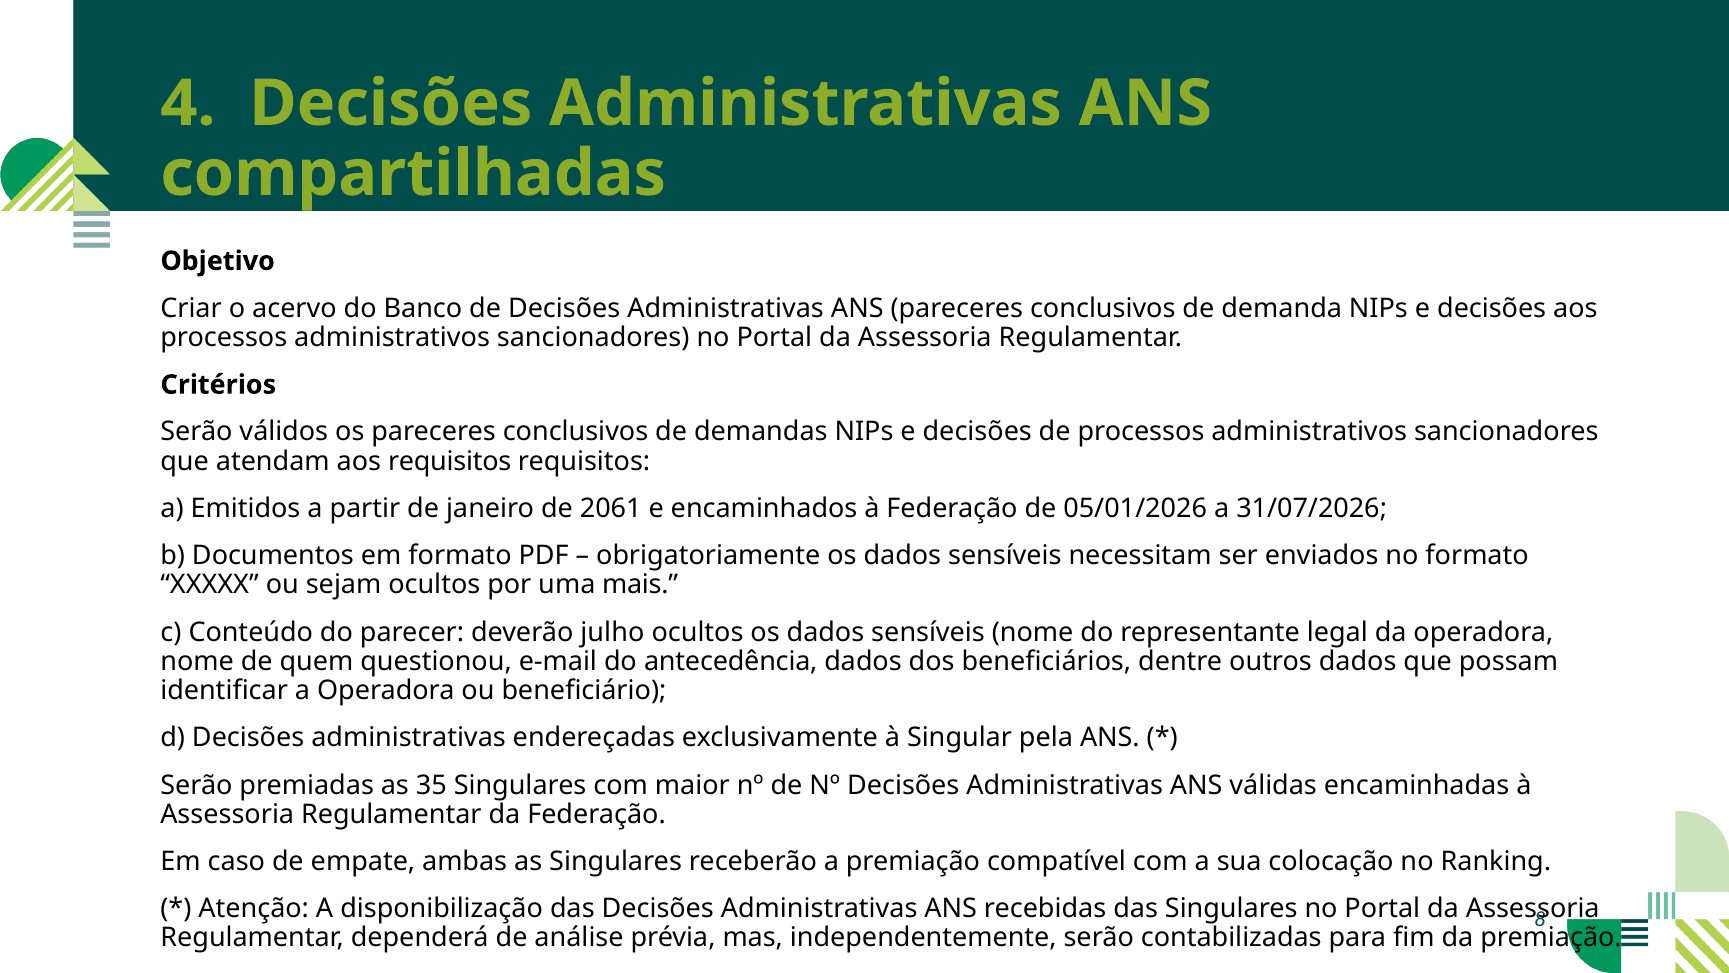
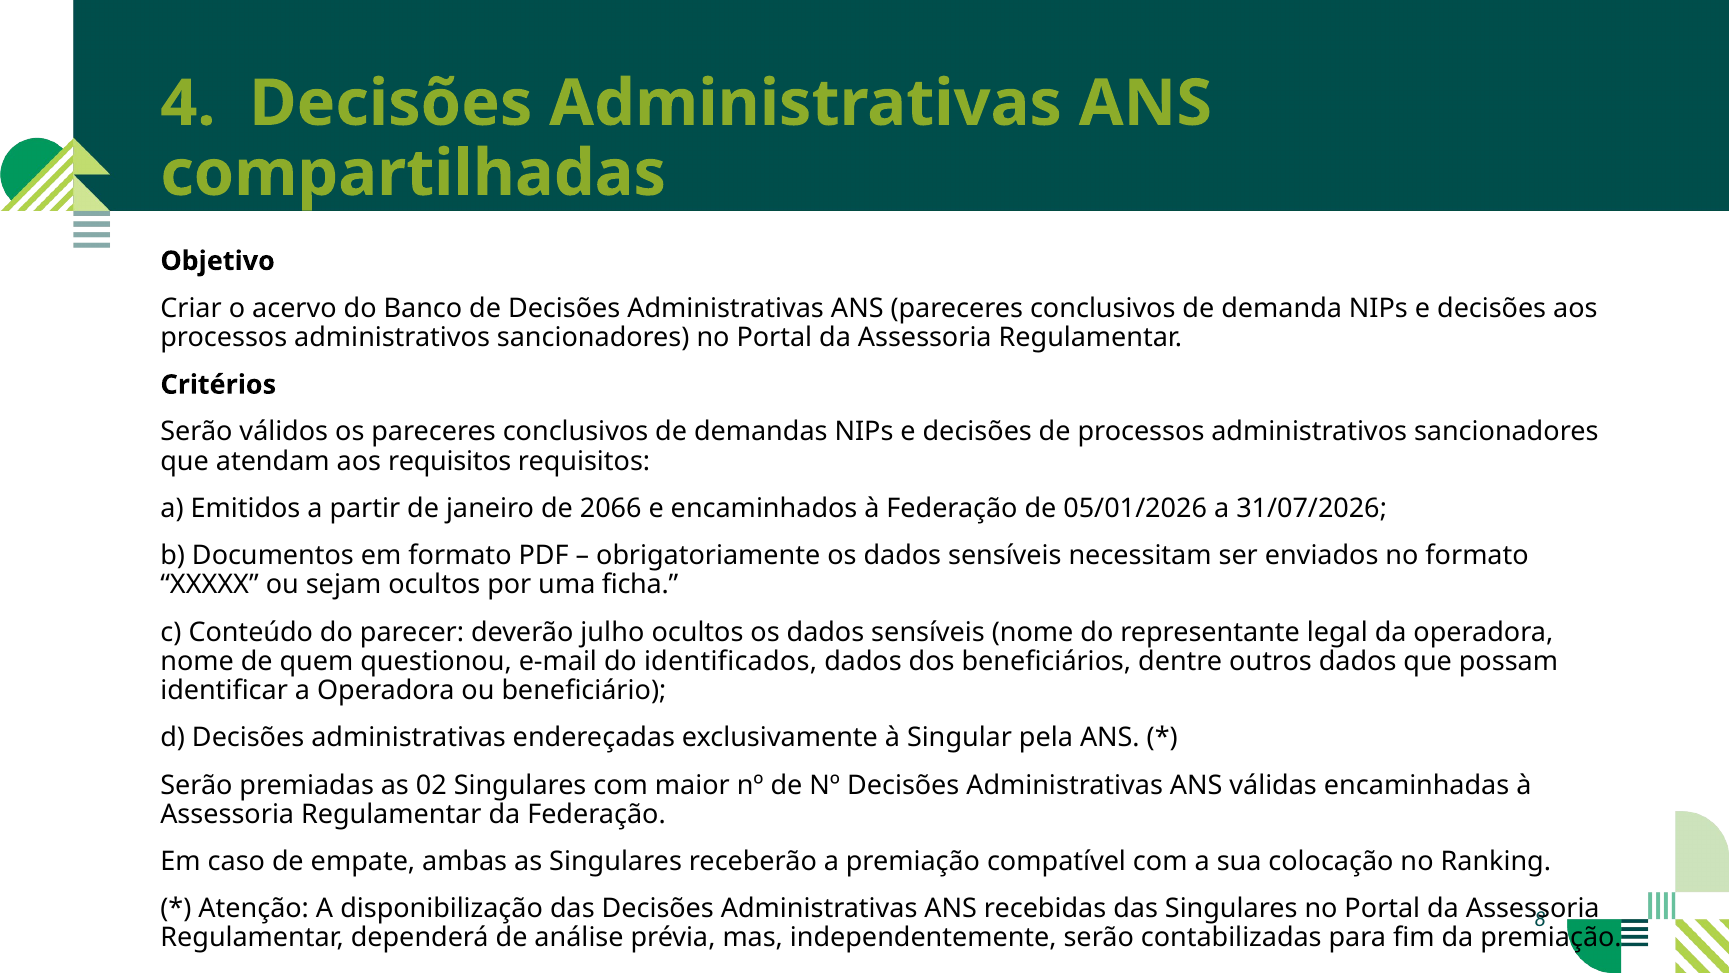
2061: 2061 -> 2066
mais: mais -> ficha
antecedência: antecedência -> identificados
35: 35 -> 02
